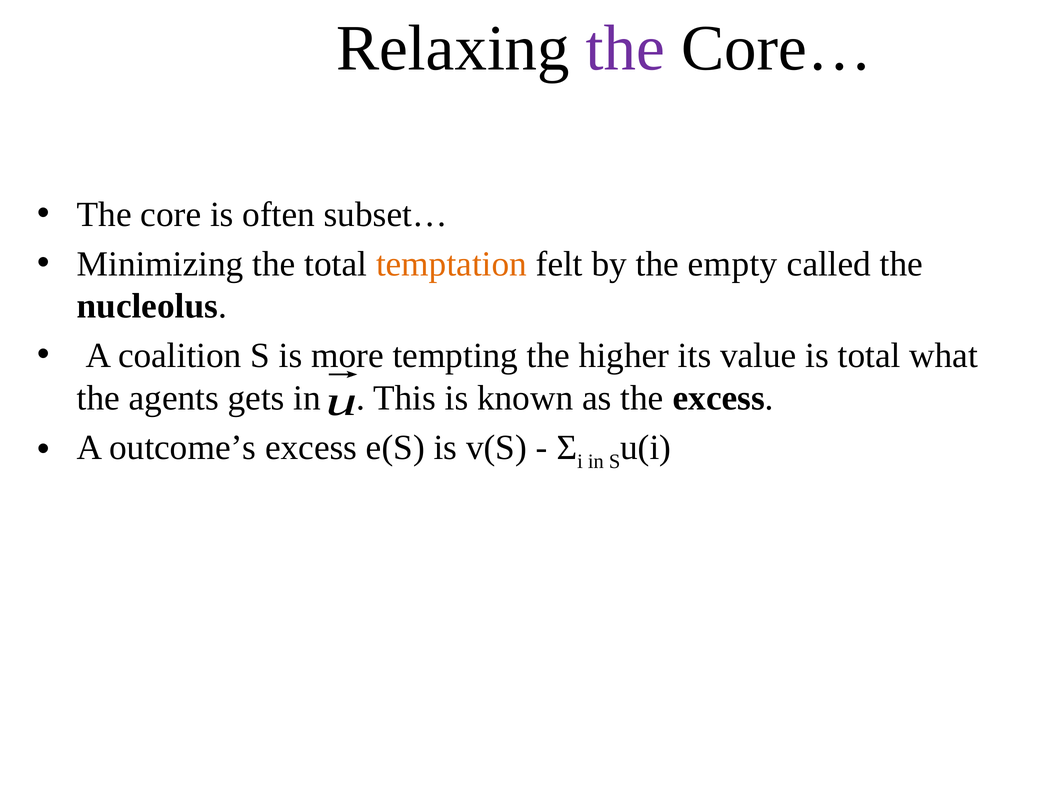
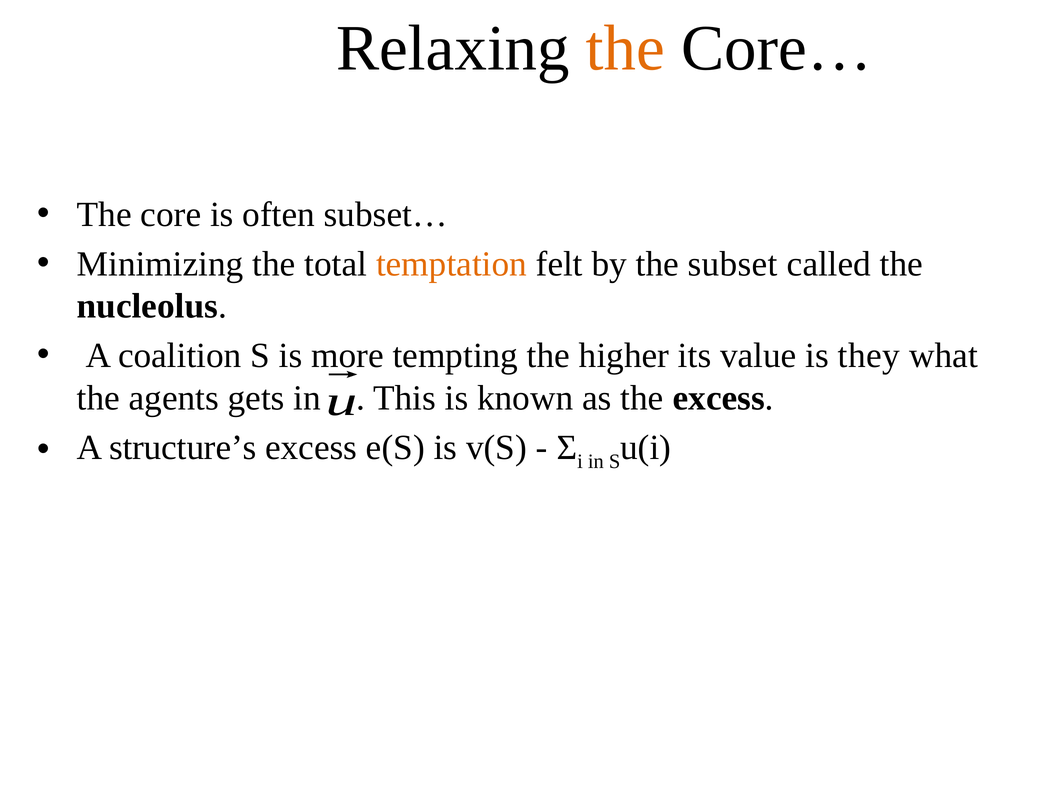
the at (625, 48) colour: purple -> orange
empty: empty -> subset
is total: total -> they
outcome’s: outcome’s -> structure’s
